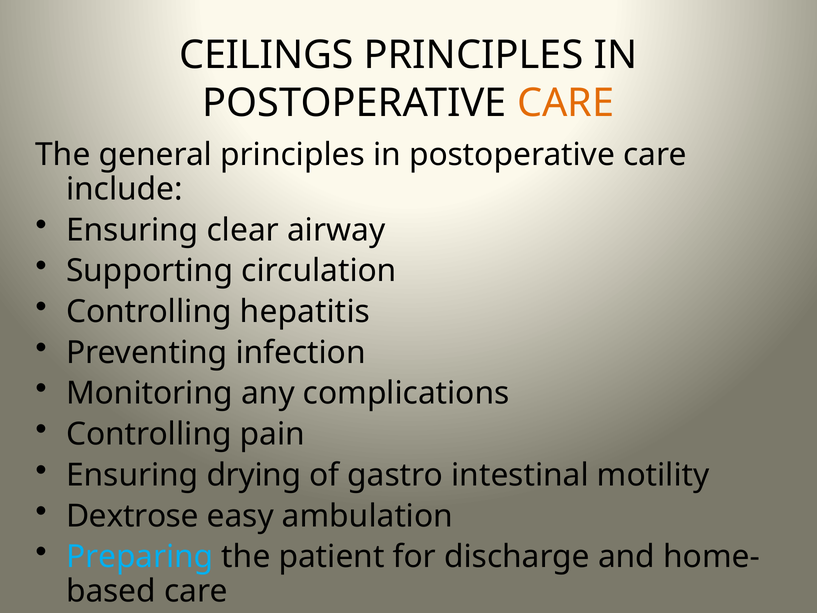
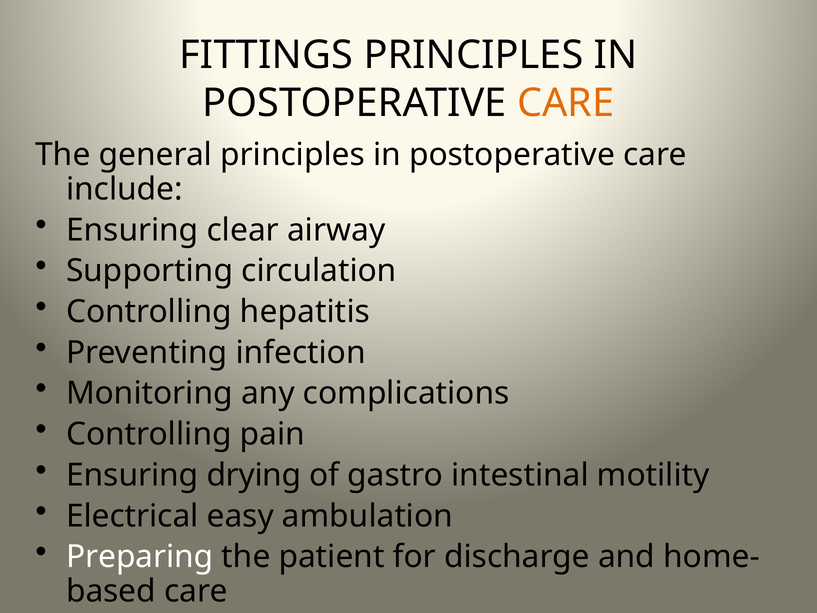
CEILINGS: CEILINGS -> FITTINGS
Dextrose: Dextrose -> Electrical
Preparing colour: light blue -> white
